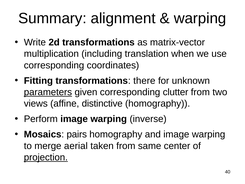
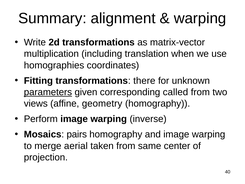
corresponding at (54, 65): corresponding -> homographies
clutter: clutter -> called
distinctive: distinctive -> geometry
projection underline: present -> none
